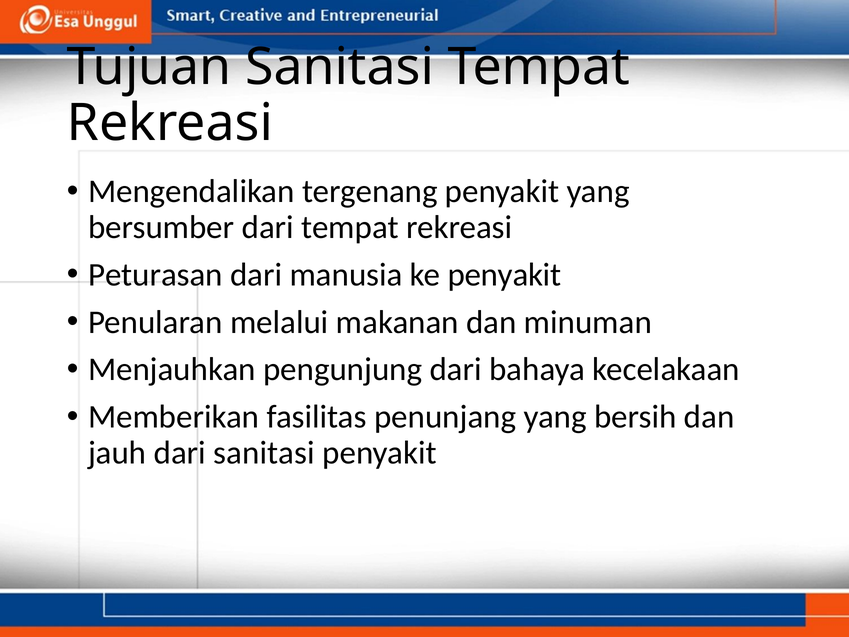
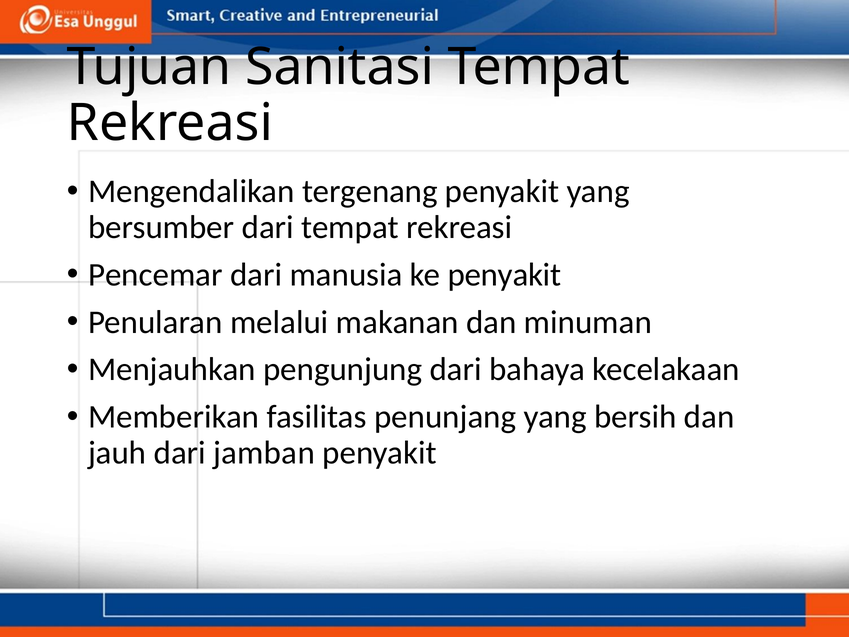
Peturasan: Peturasan -> Pencemar
dari sanitasi: sanitasi -> jamban
